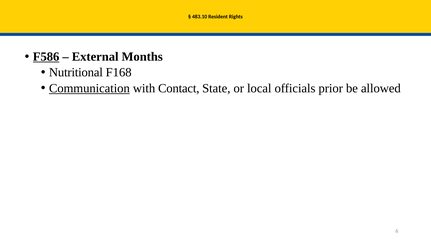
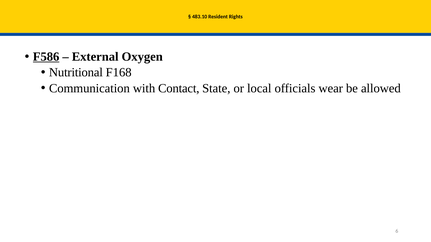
Months: Months -> Oxygen
Communication underline: present -> none
prior: prior -> wear
